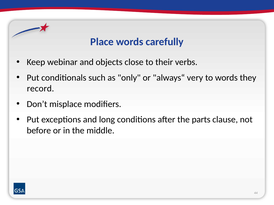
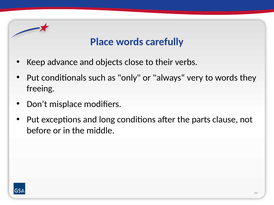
webinar: webinar -> advance
record: record -> freeing
